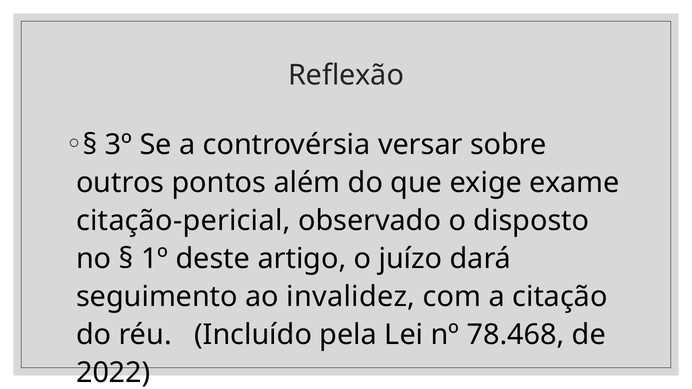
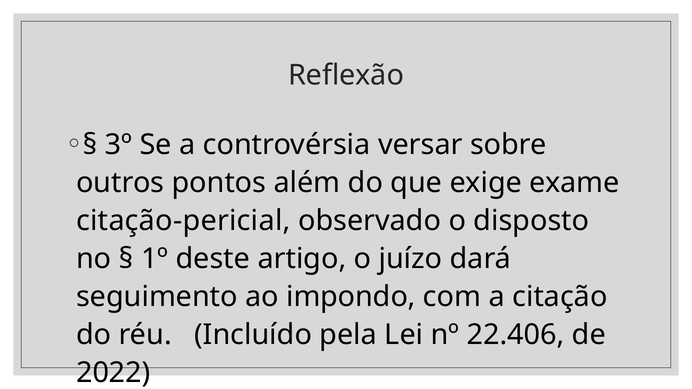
invalidez: invalidez -> impondo
78.468: 78.468 -> 22.406
